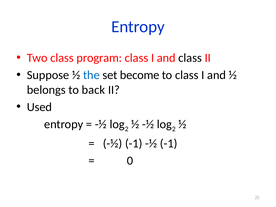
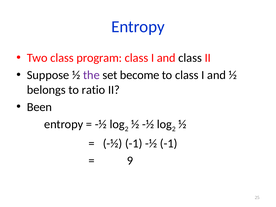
the colour: blue -> purple
back: back -> ratio
Used: Used -> Been
0: 0 -> 9
